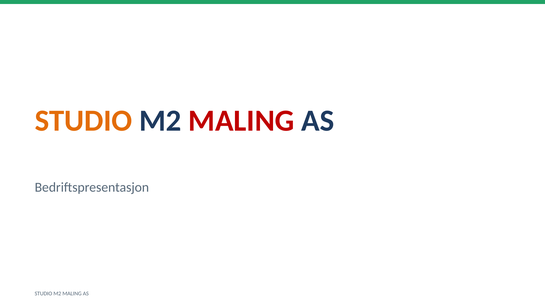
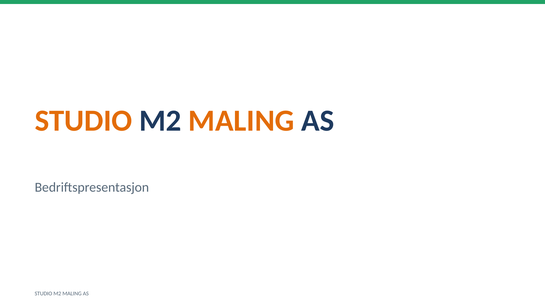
MALING at (241, 121) colour: red -> orange
